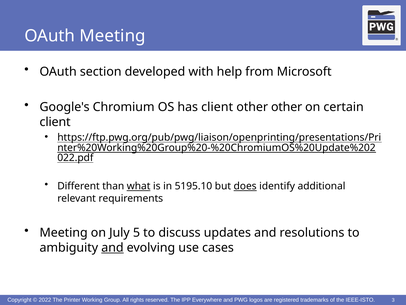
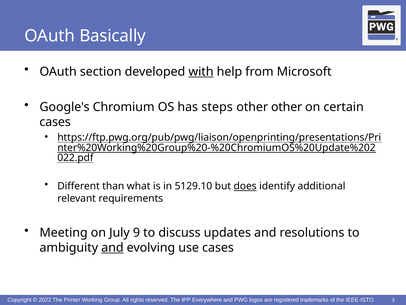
OAuth Meeting: Meeting -> Basically
with underline: none -> present
has client: client -> steps
client at (55, 122): client -> cases
what underline: present -> none
5195.10: 5195.10 -> 5129.10
5: 5 -> 9
